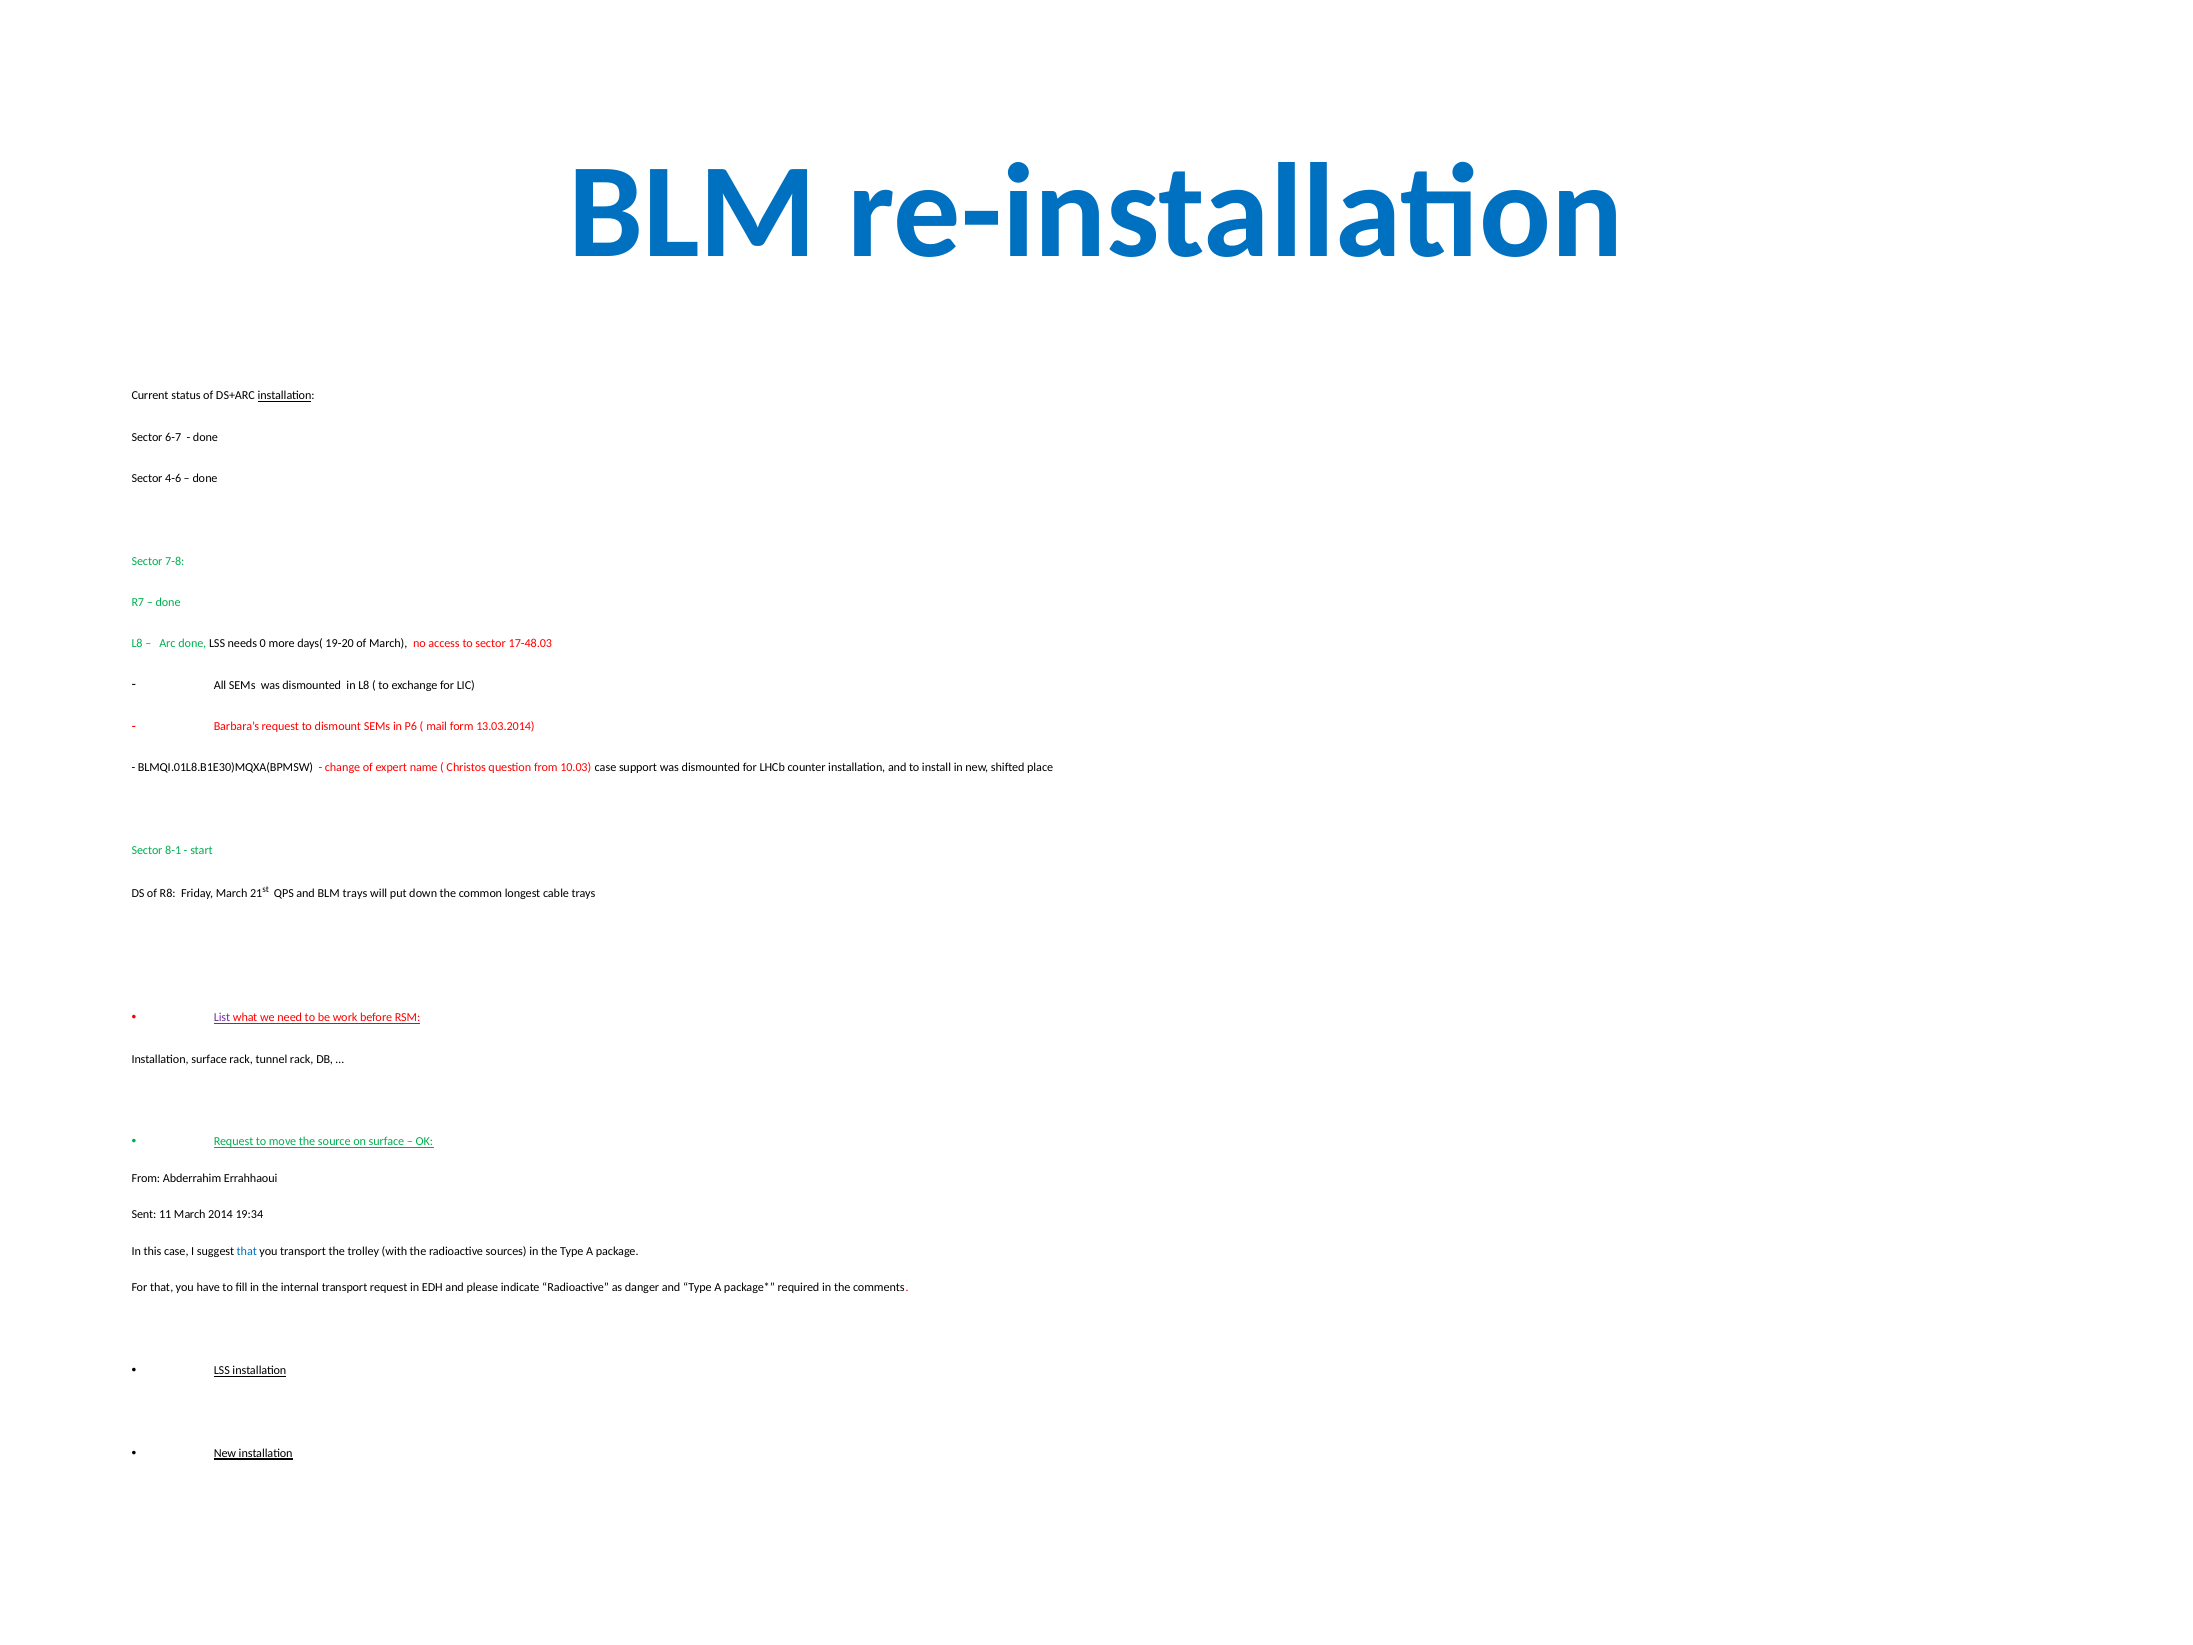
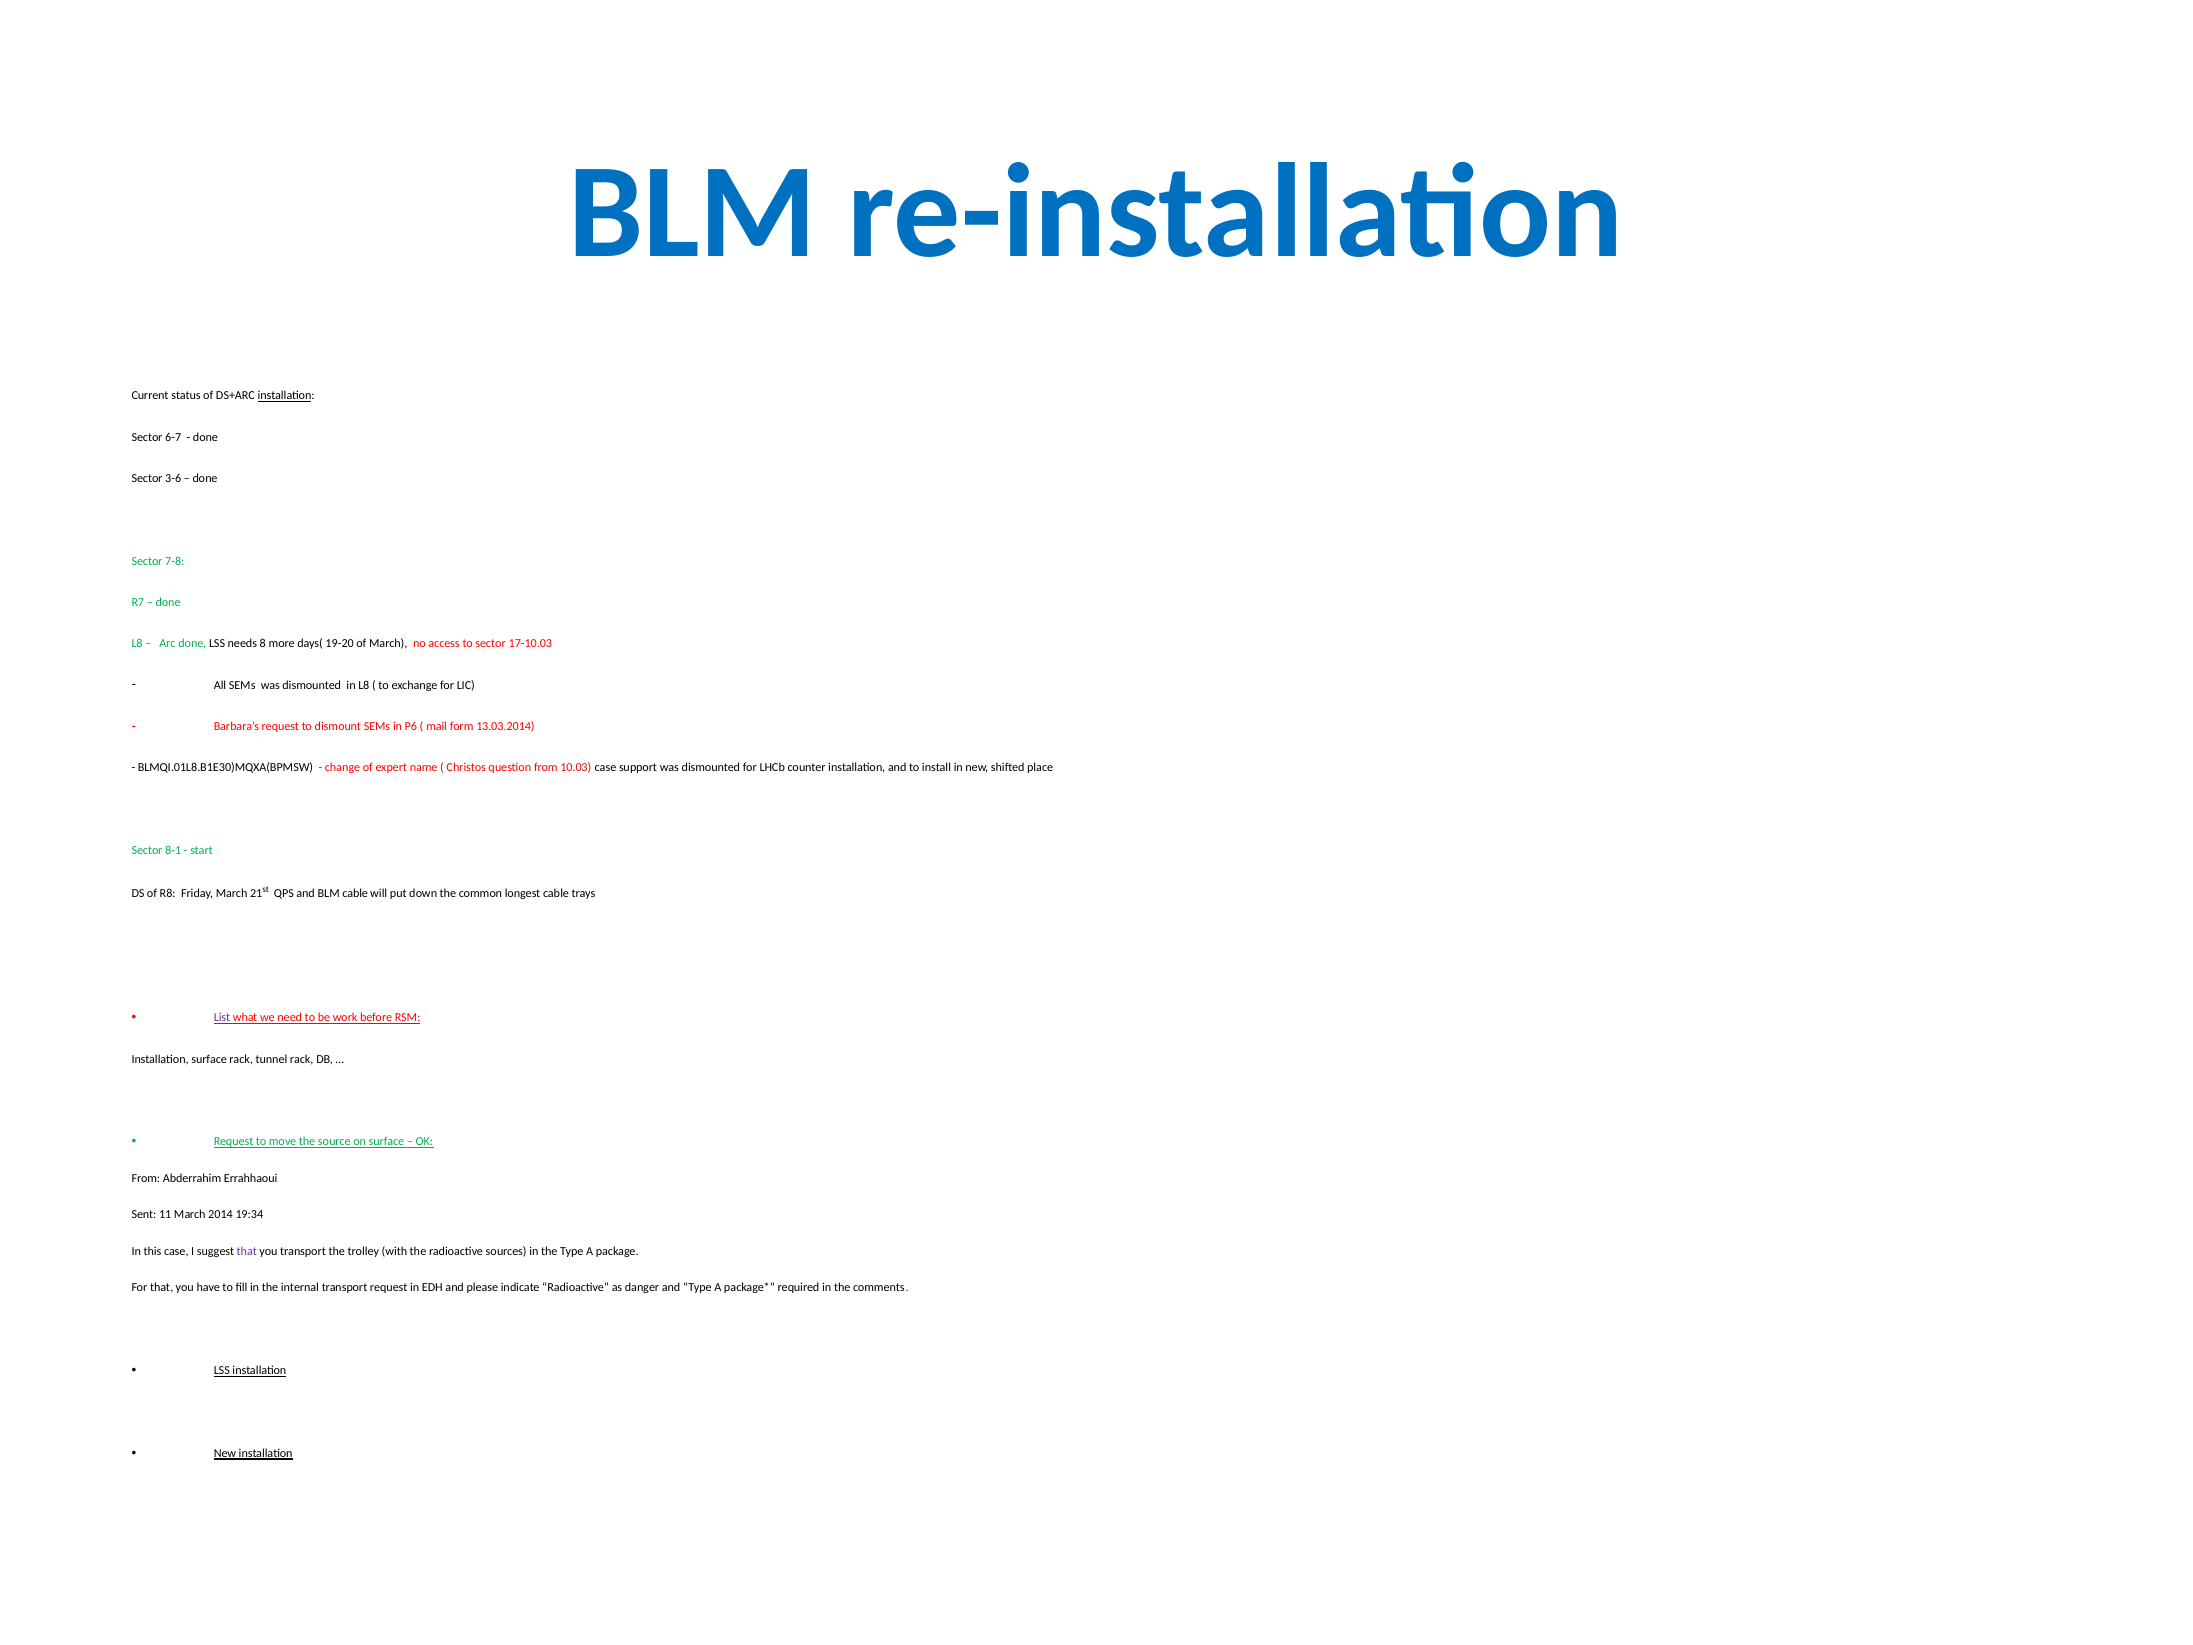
4-6: 4-6 -> 3-6
0: 0 -> 8
17-48.03: 17-48.03 -> 17-10.03
BLM trays: trays -> cable
that at (247, 1251) colour: blue -> purple
